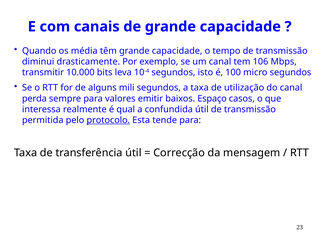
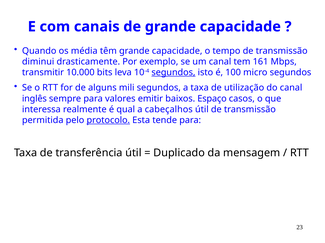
106: 106 -> 161
segundos at (173, 73) underline: none -> present
perda: perda -> inglês
confundida: confundida -> cabeçalhos
Correcção: Correcção -> Duplicado
